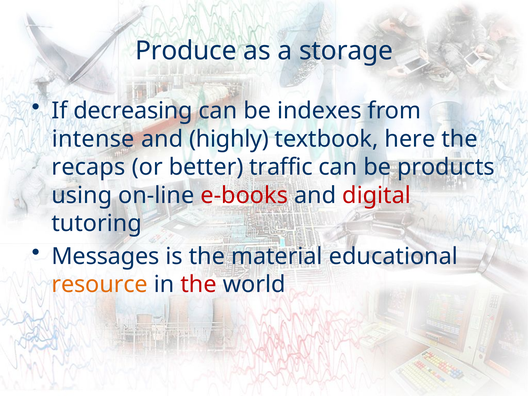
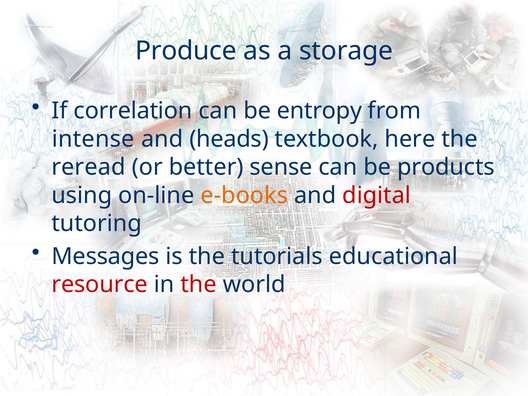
decreasing: decreasing -> correlation
indexes: indexes -> entropy
highly: highly -> heads
recaps: recaps -> reread
traffic: traffic -> sense
e-books colour: red -> orange
material: material -> tutorials
resource colour: orange -> red
